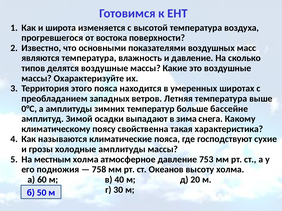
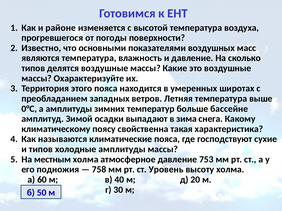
широта: широта -> районе
востока: востока -> погоды
и грозы: грозы -> типов
Океанов: Океанов -> Уровень
